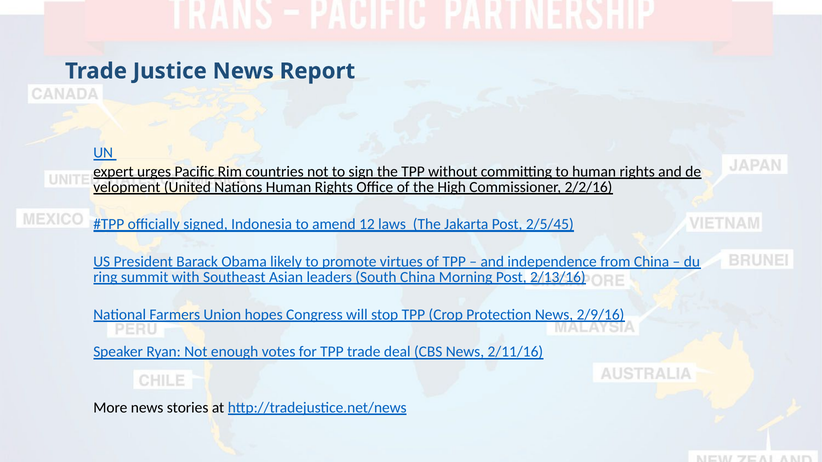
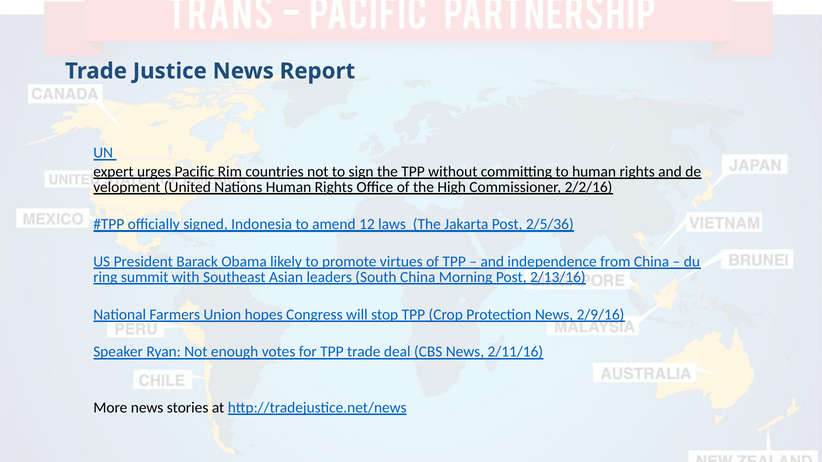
2/5/45: 2/5/45 -> 2/5/36
